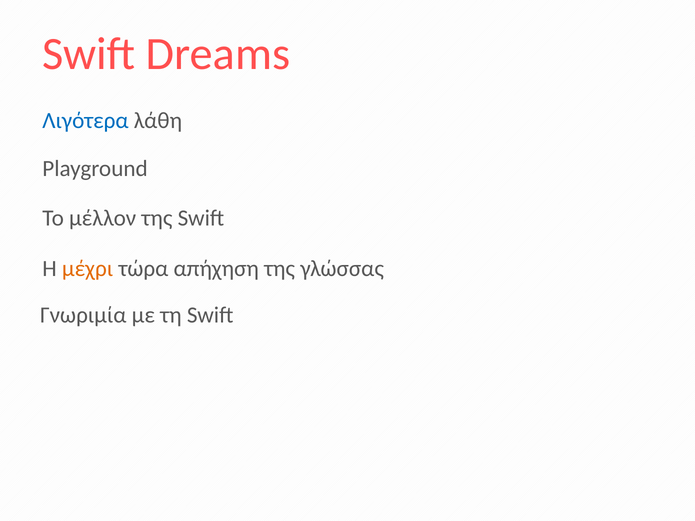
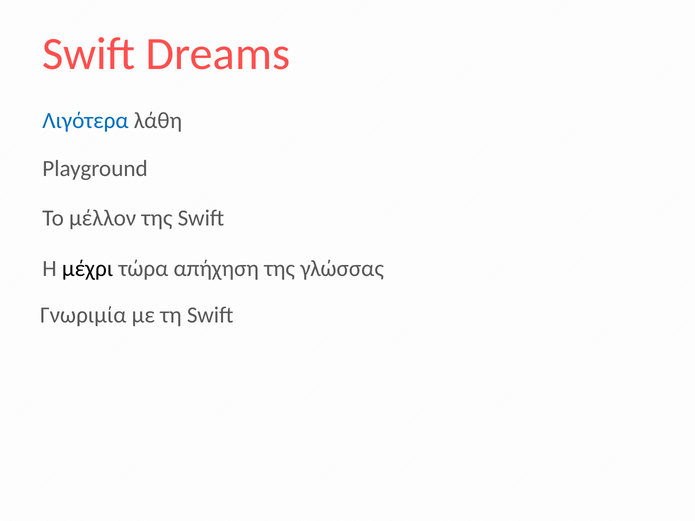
μέχρι colour: orange -> black
